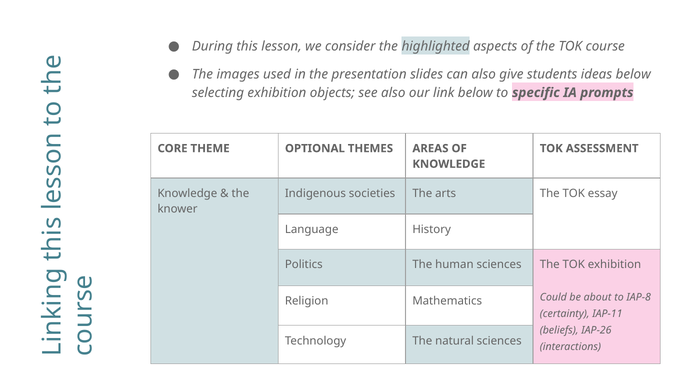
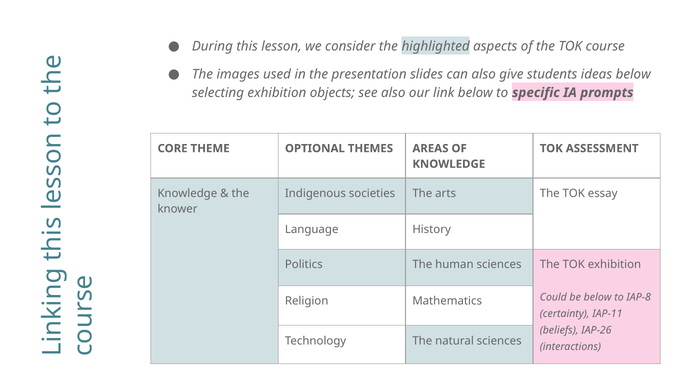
be about: about -> below
